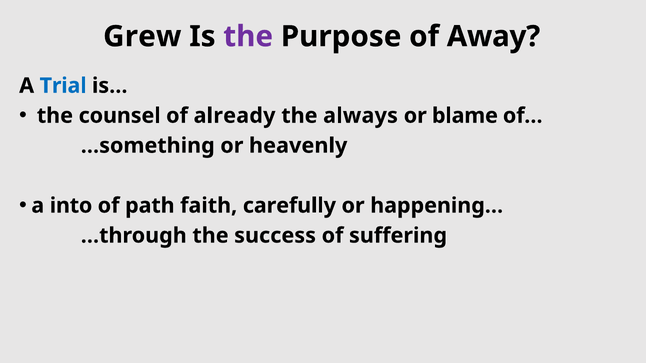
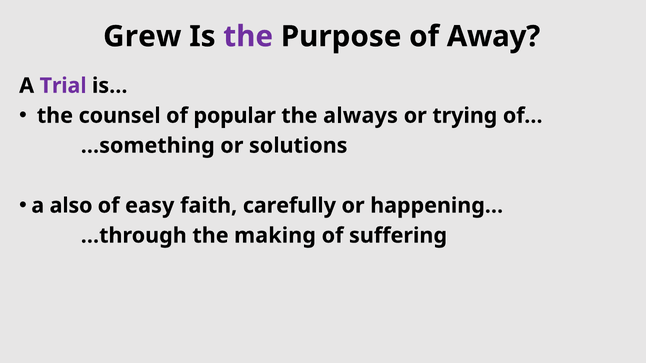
Trial colour: blue -> purple
already: already -> popular
blame: blame -> trying
heavenly: heavenly -> solutions
into: into -> also
path: path -> easy
success: success -> making
